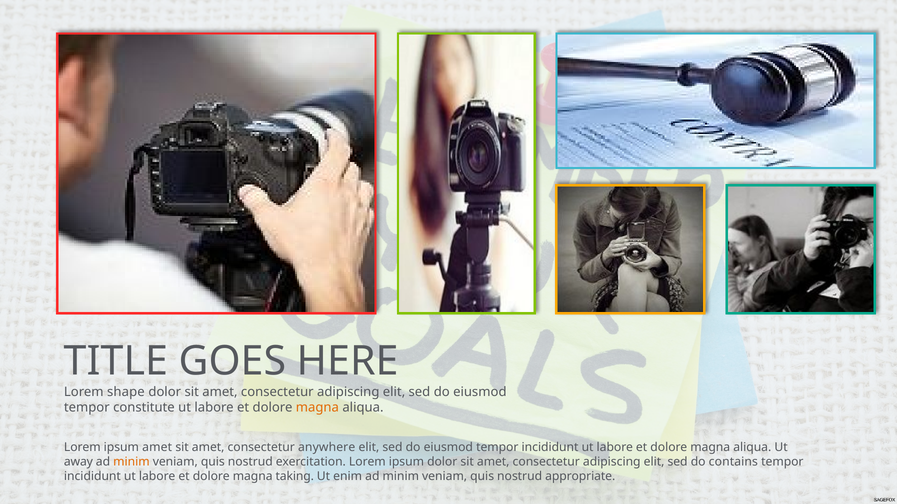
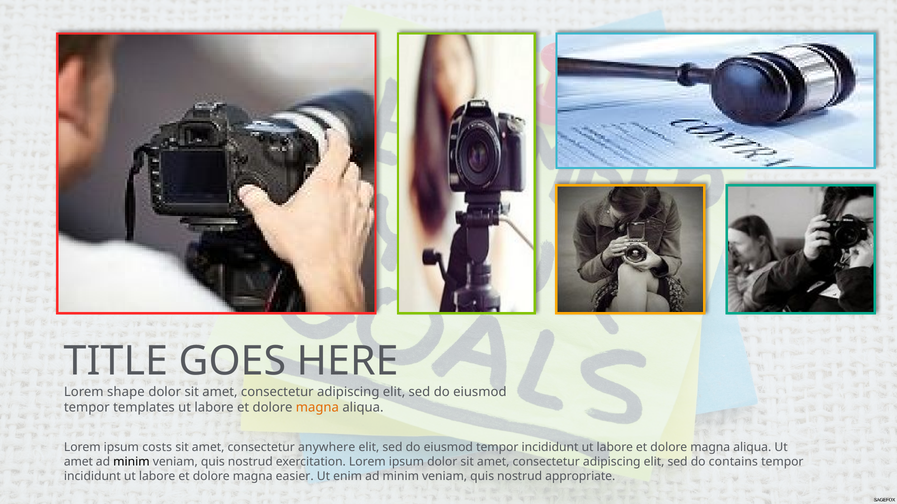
constitute: constitute -> templates
ipsum amet: amet -> costs
away at (78, 462): away -> amet
minim at (131, 462) colour: orange -> black
taking: taking -> easier
